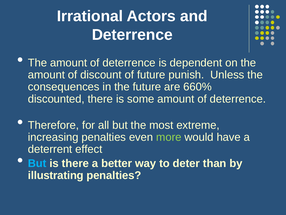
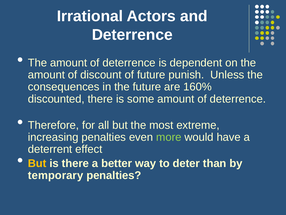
660%: 660% -> 160%
But at (37, 163) colour: light blue -> yellow
illustrating: illustrating -> temporary
